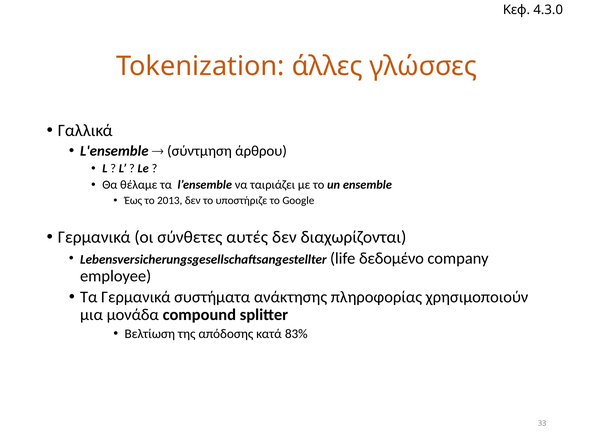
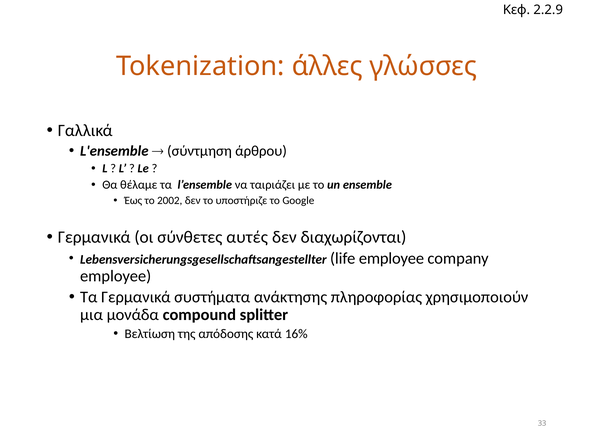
4.3.0: 4.3.0 -> 2.2.9
2013: 2013 -> 2002
life δεδομένο: δεδομένο -> employee
83%: 83% -> 16%
